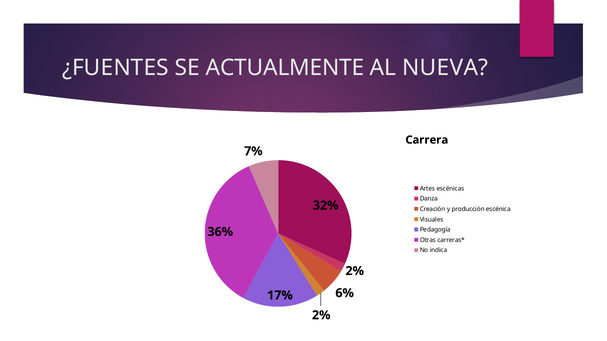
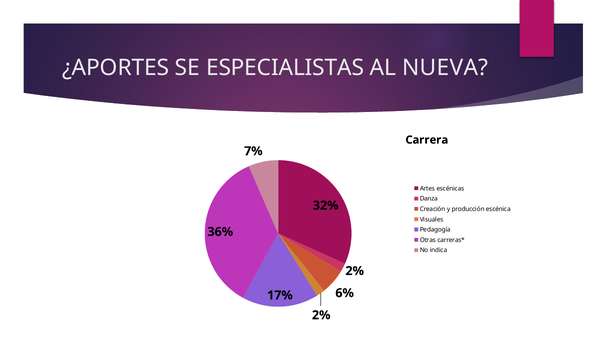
¿FUENTES: ¿FUENTES -> ¿APORTES
ACTUALMENTE: ACTUALMENTE -> ESPECIALISTAS
